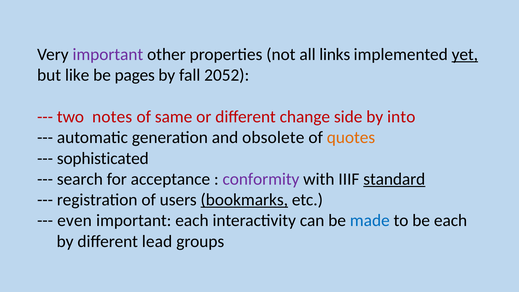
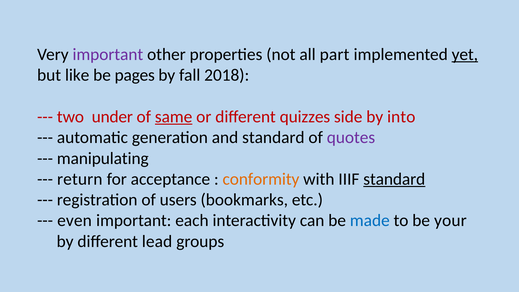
links: links -> part
2052: 2052 -> 2018
notes: notes -> under
same underline: none -> present
change: change -> quizzes
and obsolete: obsolete -> standard
quotes colour: orange -> purple
sophisticated: sophisticated -> manipulating
search: search -> return
conformity colour: purple -> orange
bookmarks underline: present -> none
be each: each -> your
